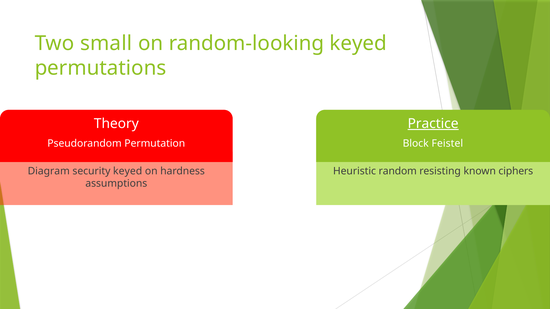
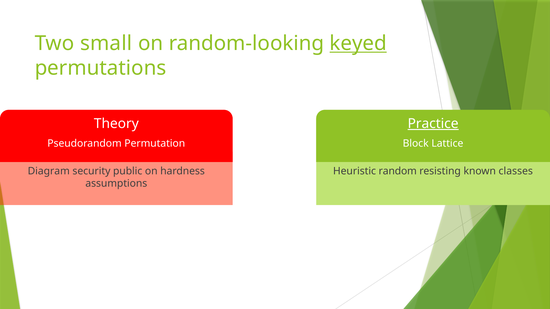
keyed at (358, 43) underline: none -> present
Feistel: Feistel -> Lattice
security keyed: keyed -> public
ciphers: ciphers -> classes
